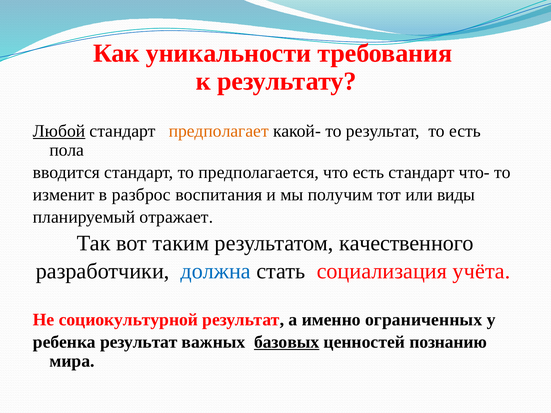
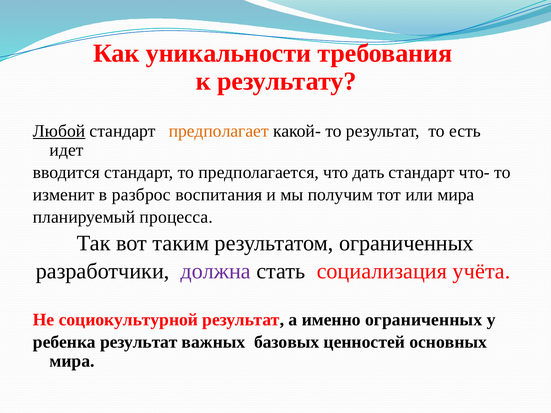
пола: пола -> идет
что есть: есть -> дать
или виды: виды -> мира
отражает: отражает -> процесса
результатом качественного: качественного -> ограниченных
должна colour: blue -> purple
базовых underline: present -> none
познанию: познанию -> основных
